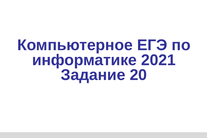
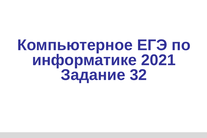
20: 20 -> 32
